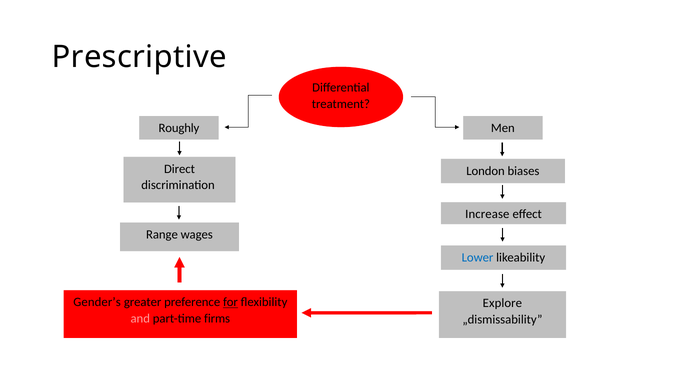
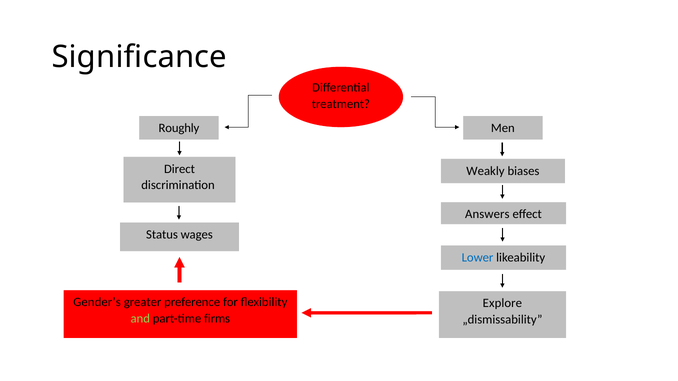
Prescriptive: Prescriptive -> Significance
London: London -> Weakly
Increase: Increase -> Answers
Range: Range -> Status
for underline: present -> none
and colour: pink -> light green
